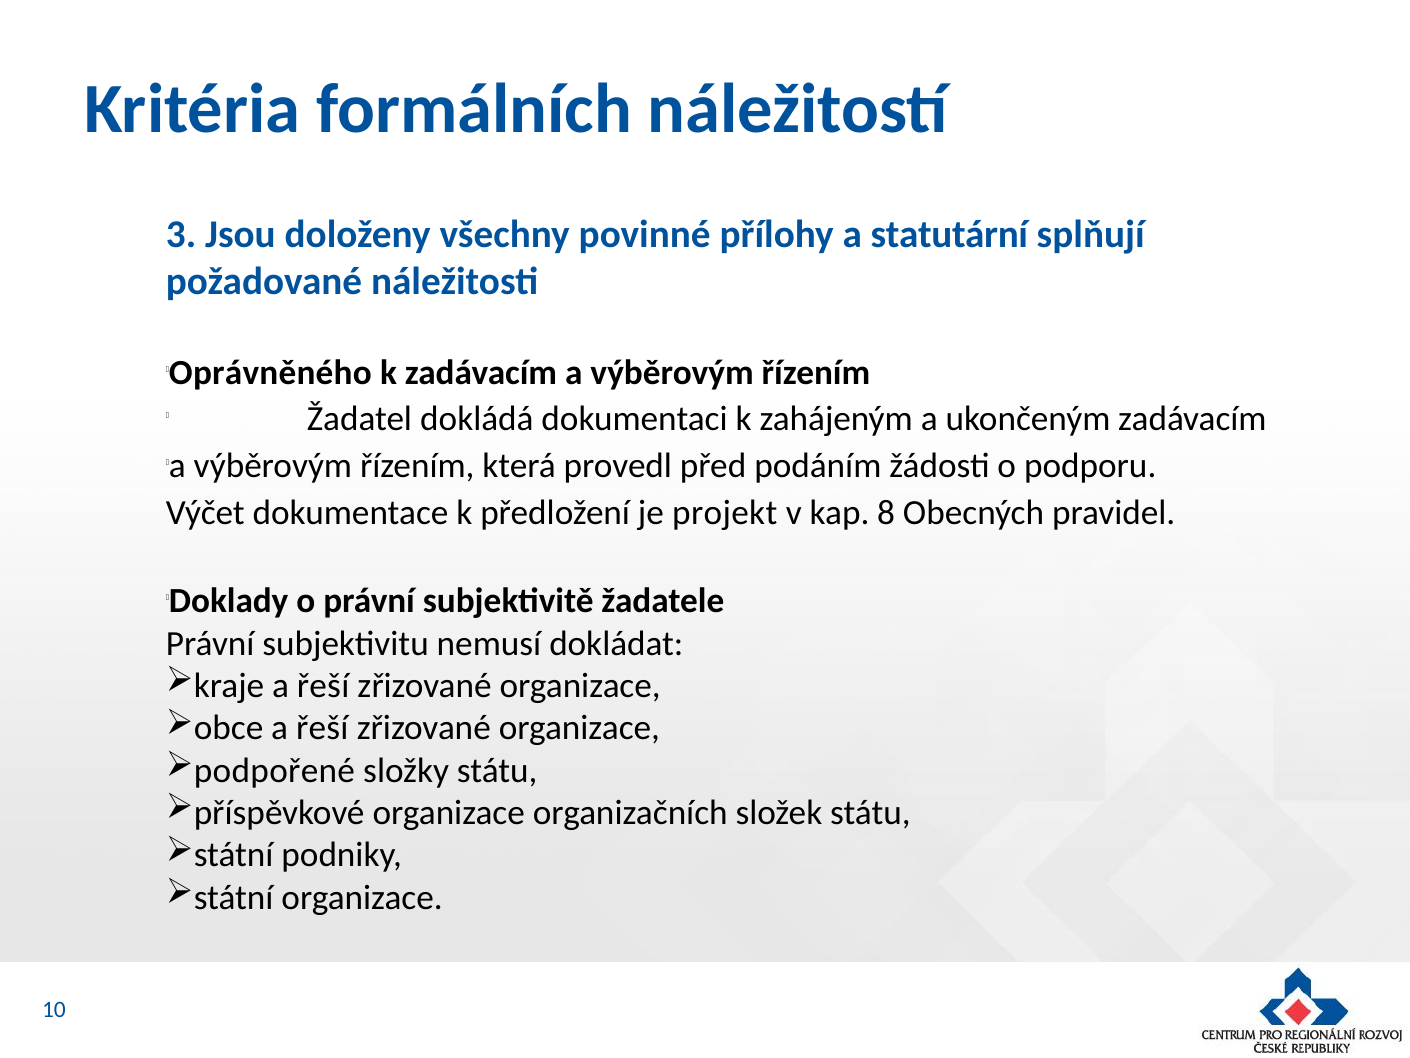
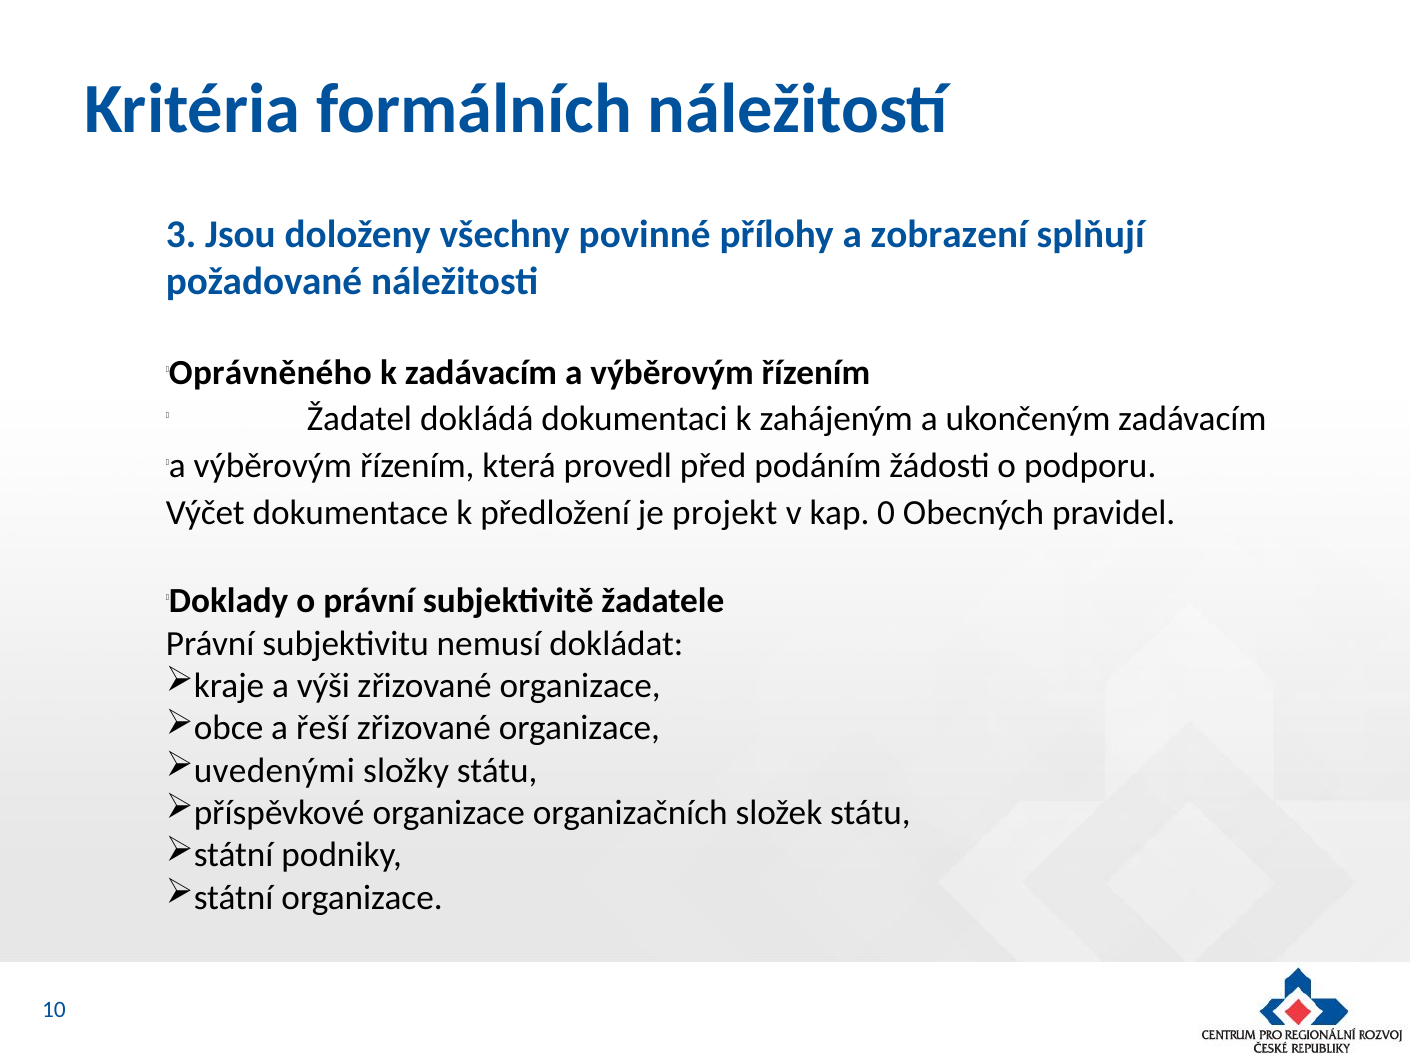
statutární: statutární -> zobrazení
8: 8 -> 0
kraje a řeší: řeší -> výši
podpořené: podpořené -> uvedenými
